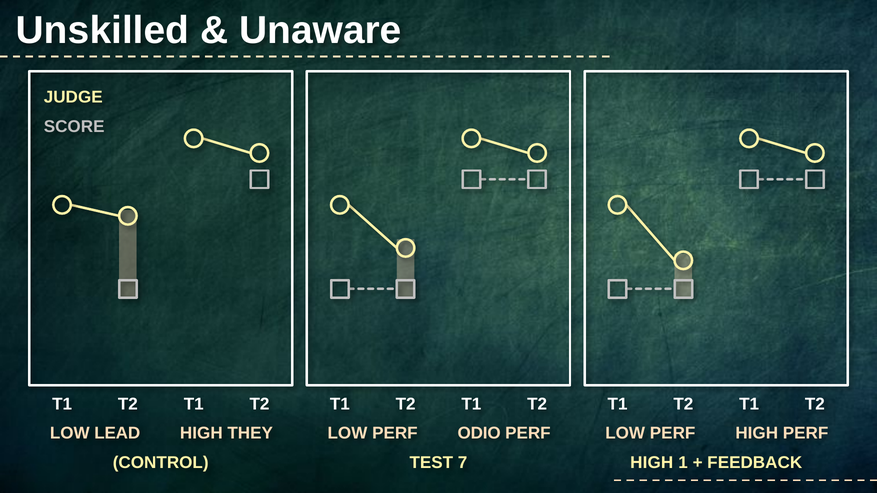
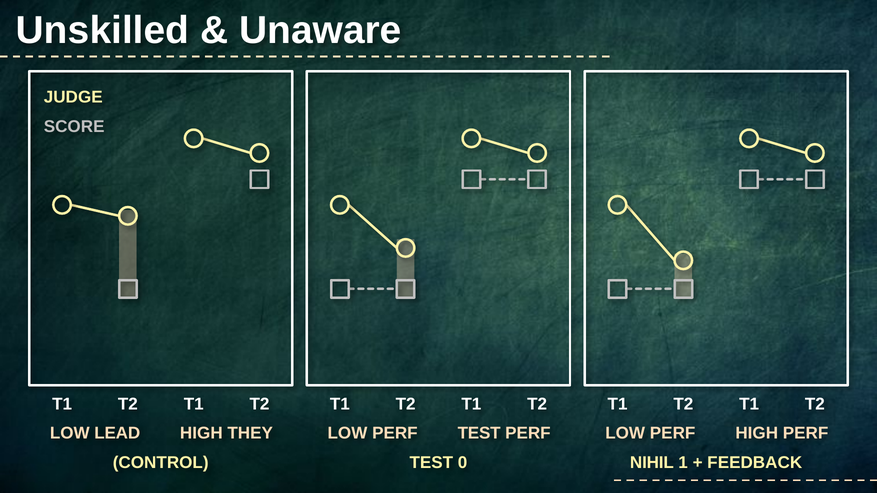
LOW PERF ODIO: ODIO -> TEST
7: 7 -> 0
HIGH at (652, 463): HIGH -> NIHIL
